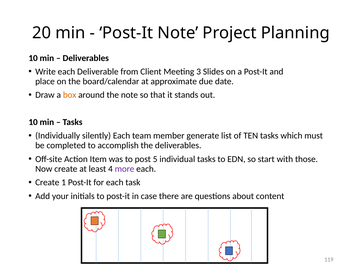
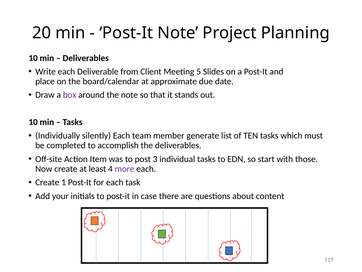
3: 3 -> 5
box colour: orange -> purple
5: 5 -> 3
